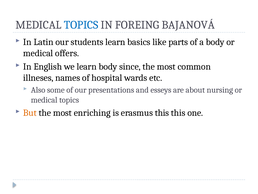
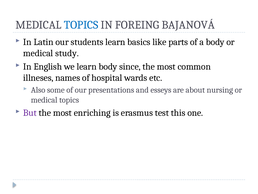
offers: offers -> study
But colour: orange -> purple
erasmus this: this -> test
